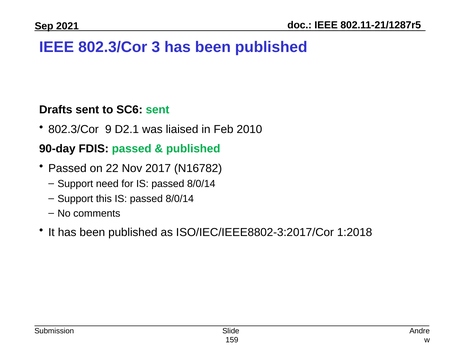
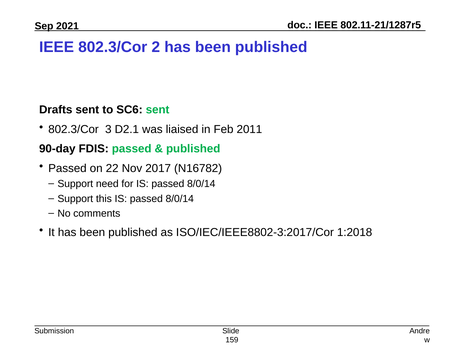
3: 3 -> 2
9: 9 -> 3
2010: 2010 -> 2011
